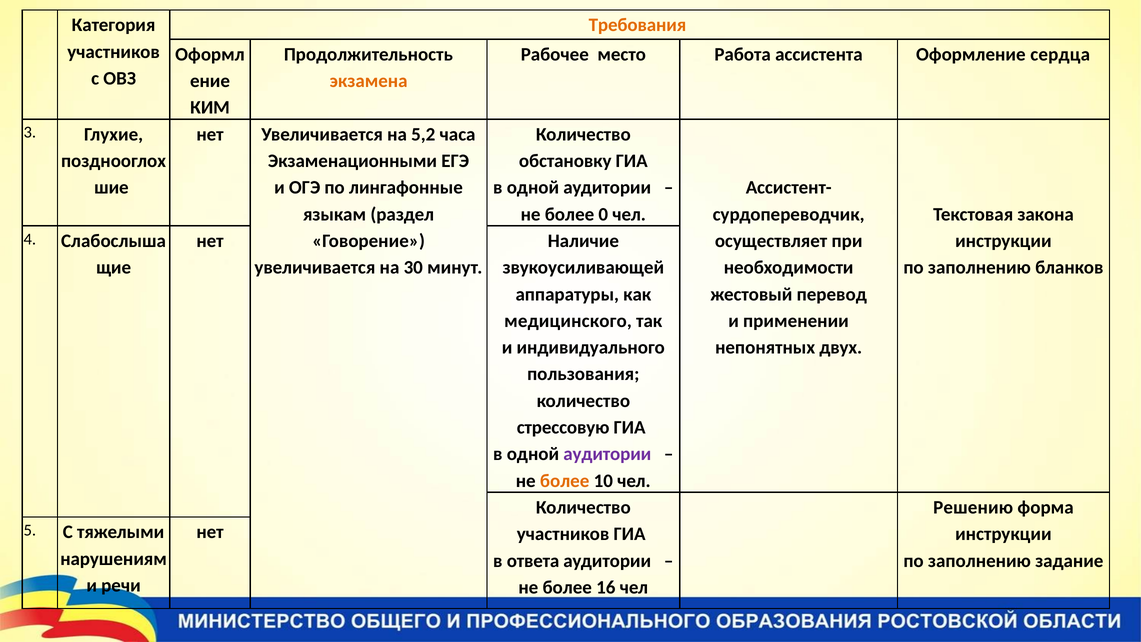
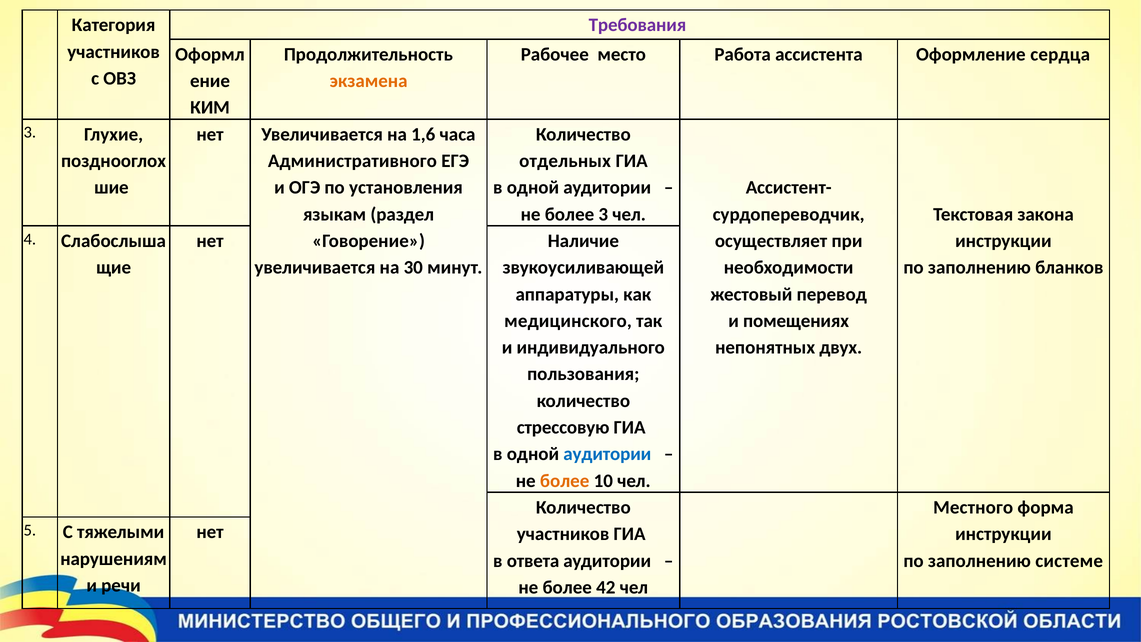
Требования colour: orange -> purple
5,2: 5,2 -> 1,6
Экзаменационными: Экзаменационными -> Административного
обстановку: обстановку -> отдельных
лингафонные: лингафонные -> установления
более 0: 0 -> 3
применении: применении -> помещениях
аудитории at (607, 454) colour: purple -> blue
Решению: Решению -> Местного
задание: задание -> системе
16: 16 -> 42
